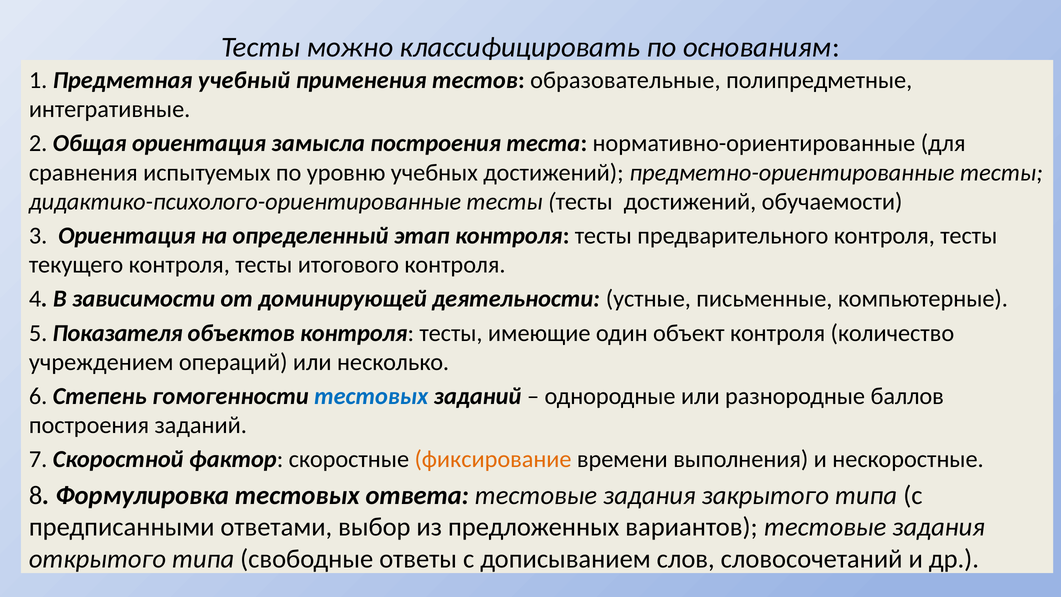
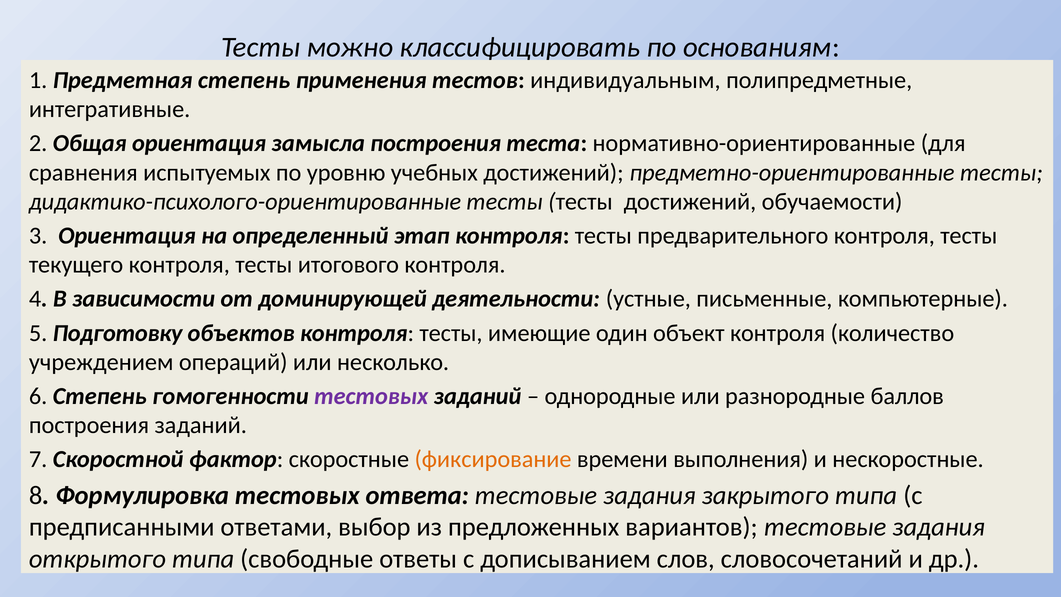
Предметная учебный: учебный -> степень
образовательные: образовательные -> индивидуальным
Показателя: Показателя -> Подготовку
тестовых at (371, 396) colour: blue -> purple
